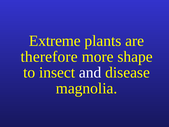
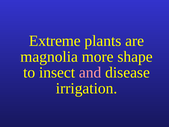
therefore: therefore -> magnolia
and colour: white -> pink
magnolia: magnolia -> irrigation
